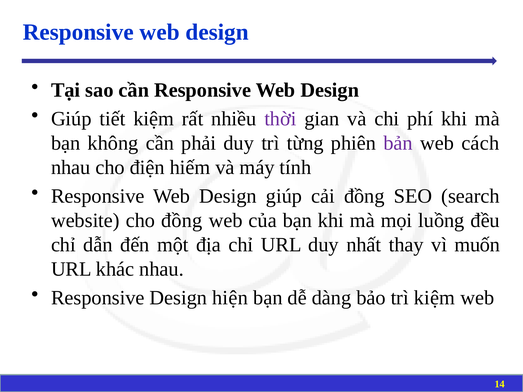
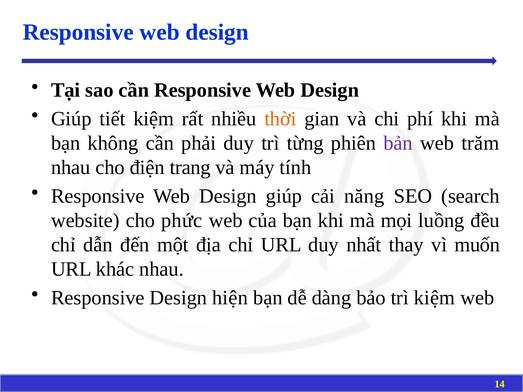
thời colour: purple -> orange
cách: cách -> trăm
hiếm: hiếm -> trang
cải đồng: đồng -> năng
cho đồng: đồng -> phức
